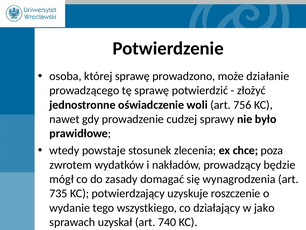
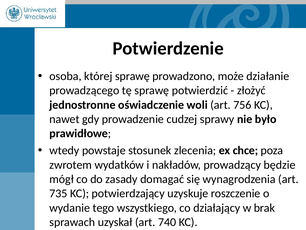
jako: jako -> brak
